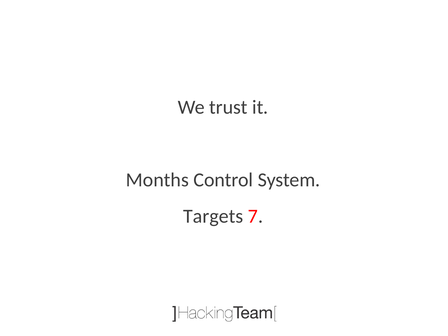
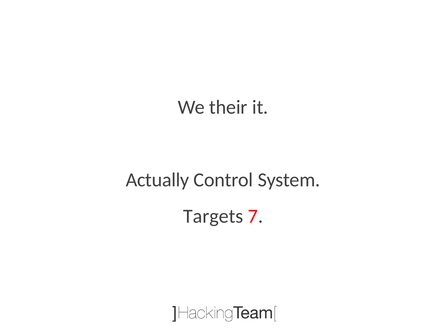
trust: trust -> their
Months: Months -> Actually
